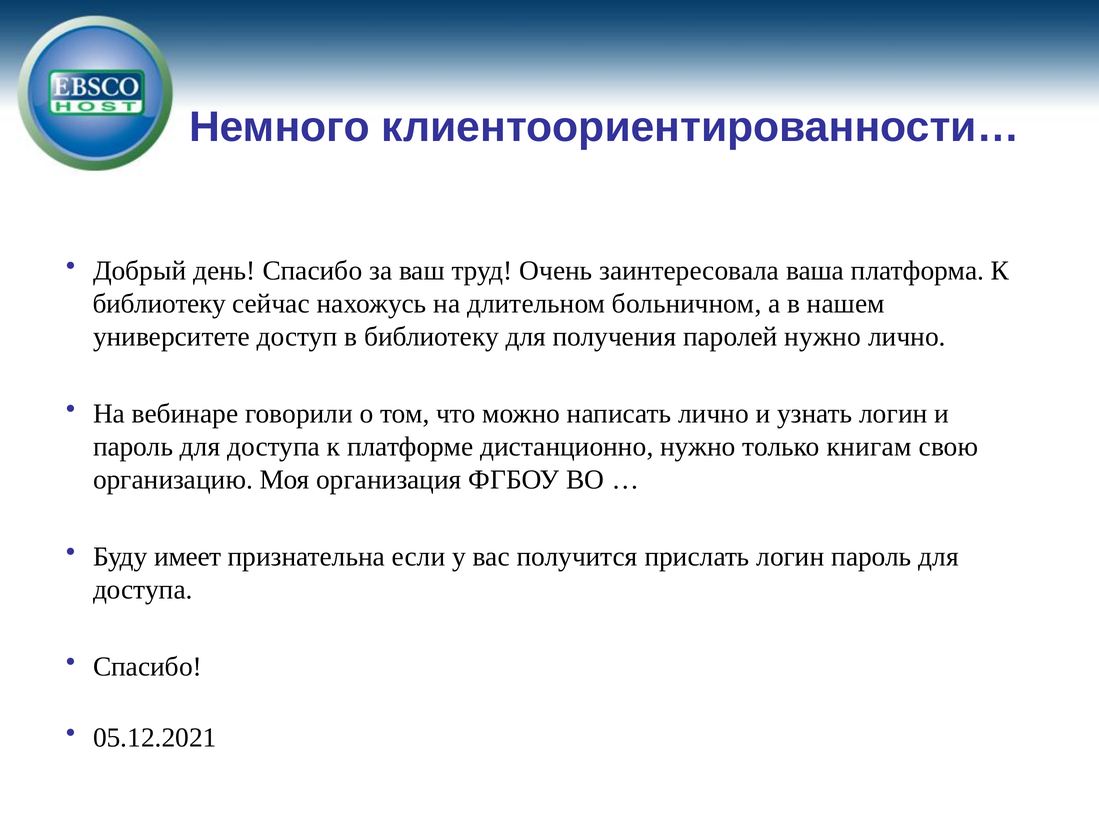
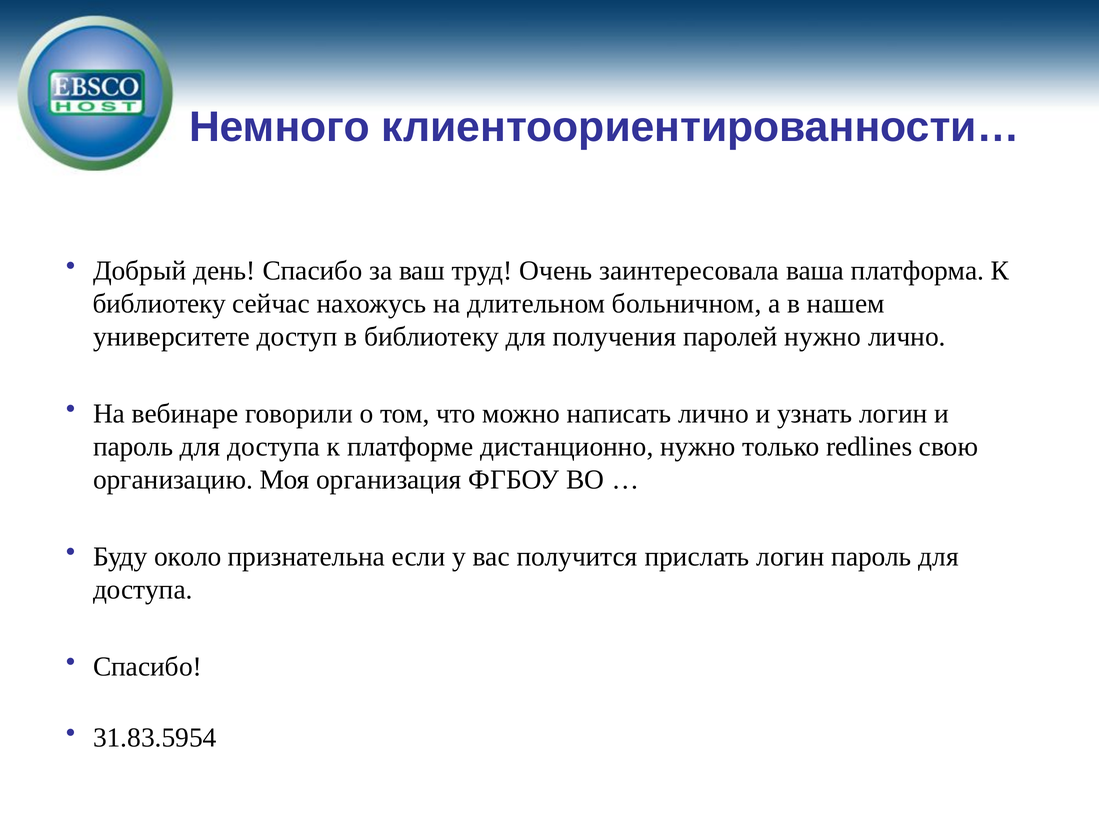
книгам: книгам -> redlines
имеет: имеет -> около
05.12.2021: 05.12.2021 -> 31.83.5954
